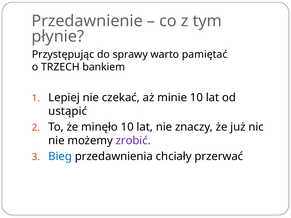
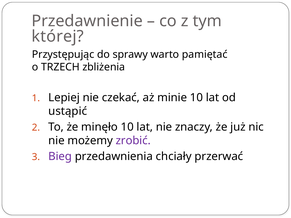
płynie: płynie -> której
bankiem: bankiem -> zbliżenia
Bieg colour: blue -> purple
